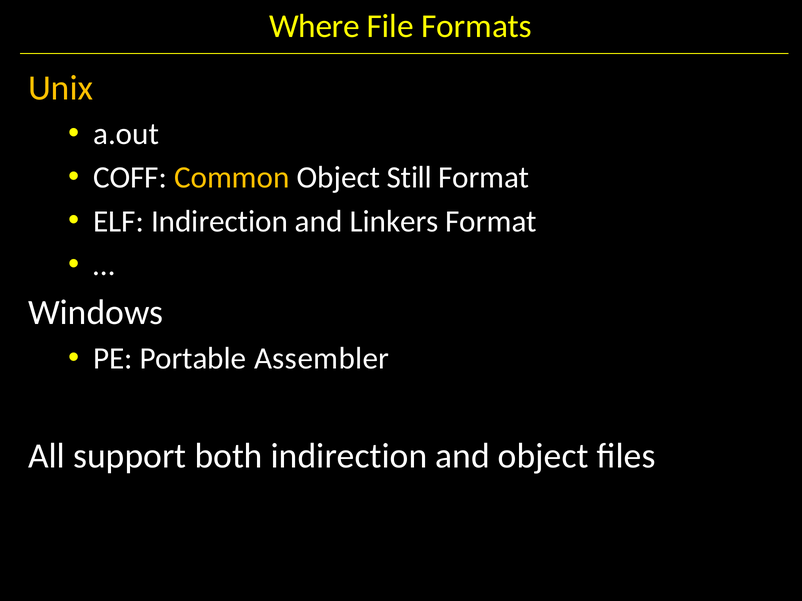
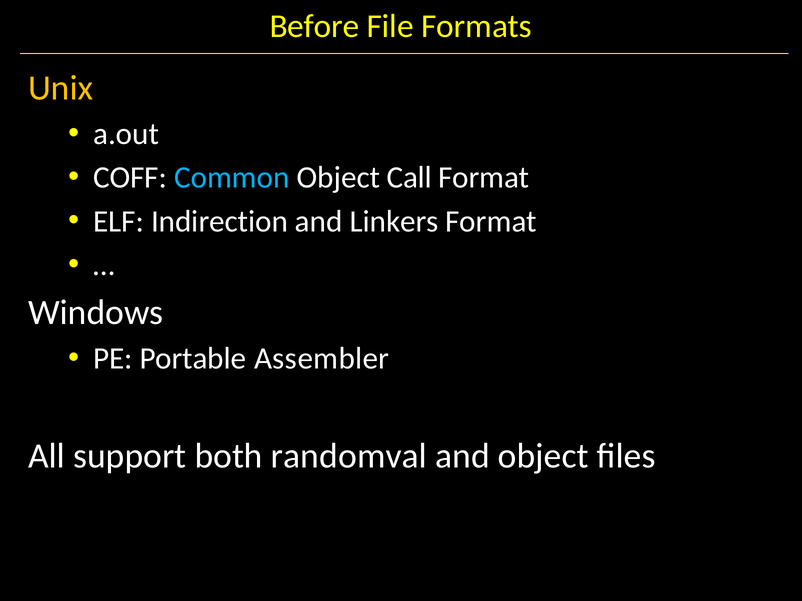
Where: Where -> Before
Common colour: yellow -> light blue
Still: Still -> Call
both indirection: indirection -> randomval
